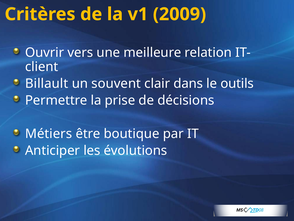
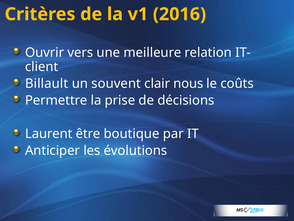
2009: 2009 -> 2016
dans: dans -> nous
outils: outils -> coûts
Métiers: Métiers -> Laurent
